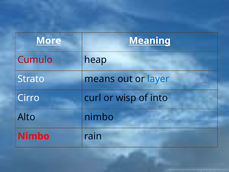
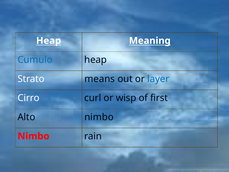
More at (49, 41): More -> Heap
Cumulo colour: red -> blue
into: into -> first
